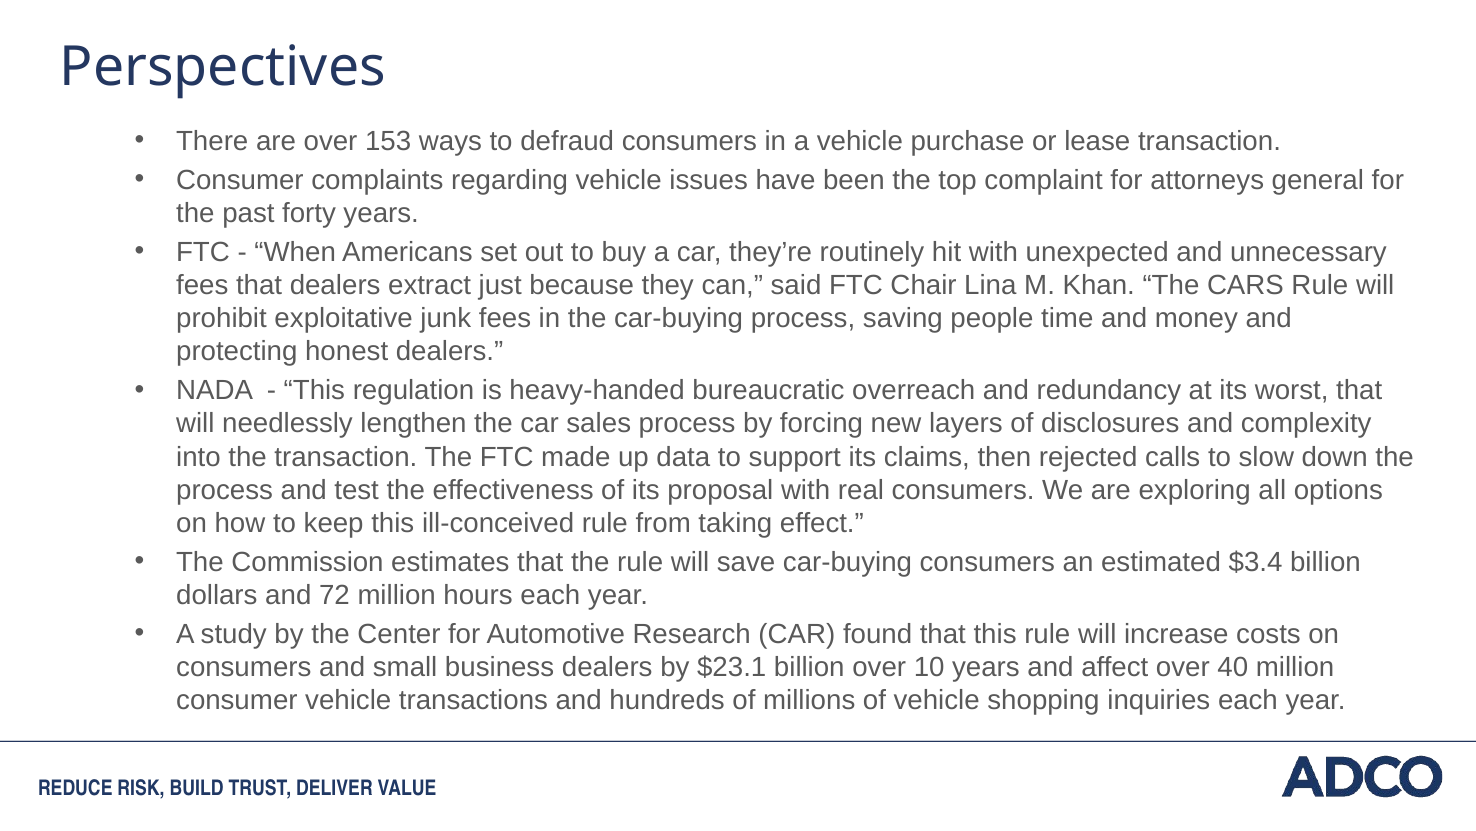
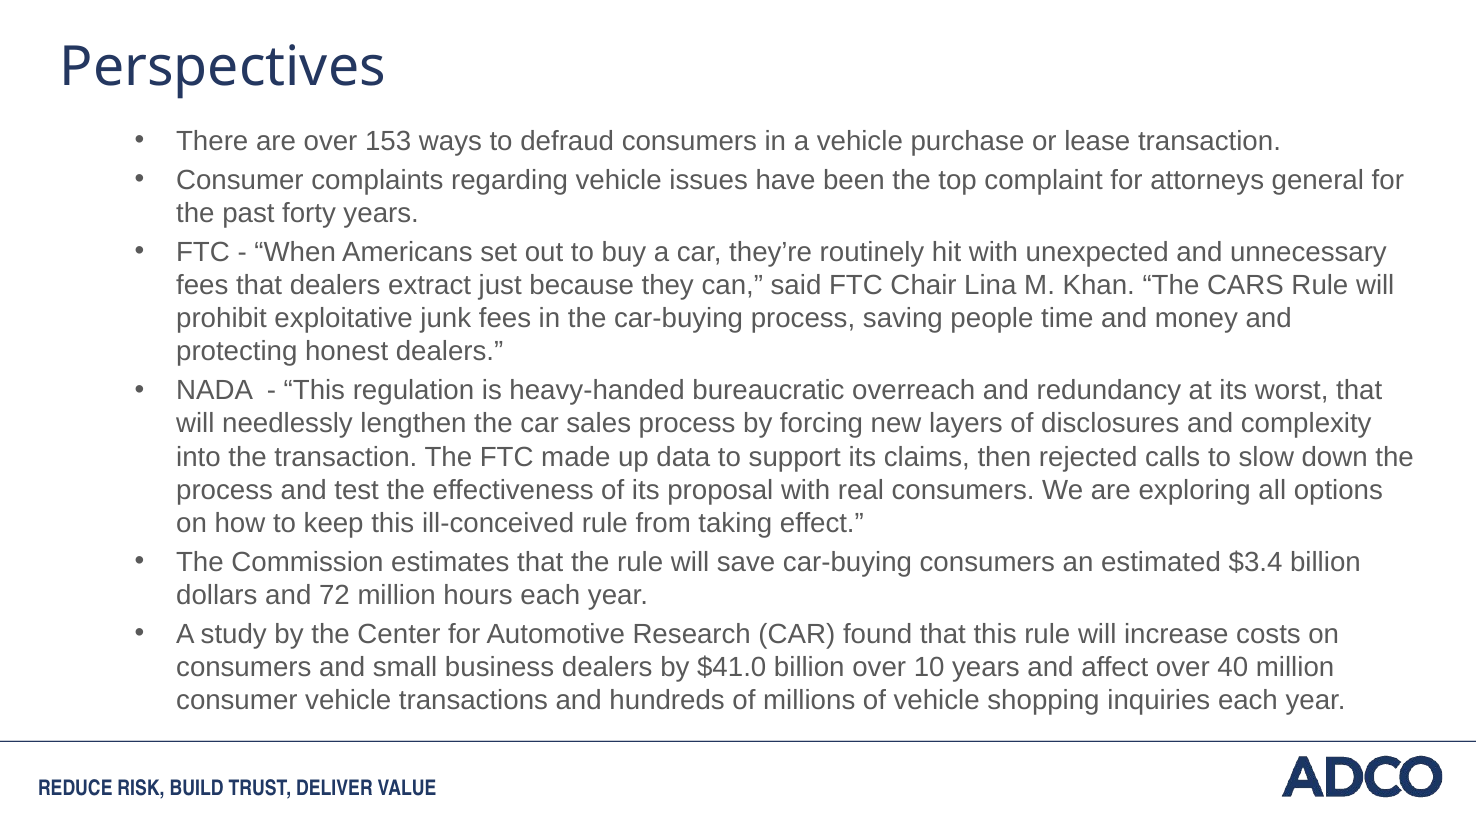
$23.1: $23.1 -> $41.0
